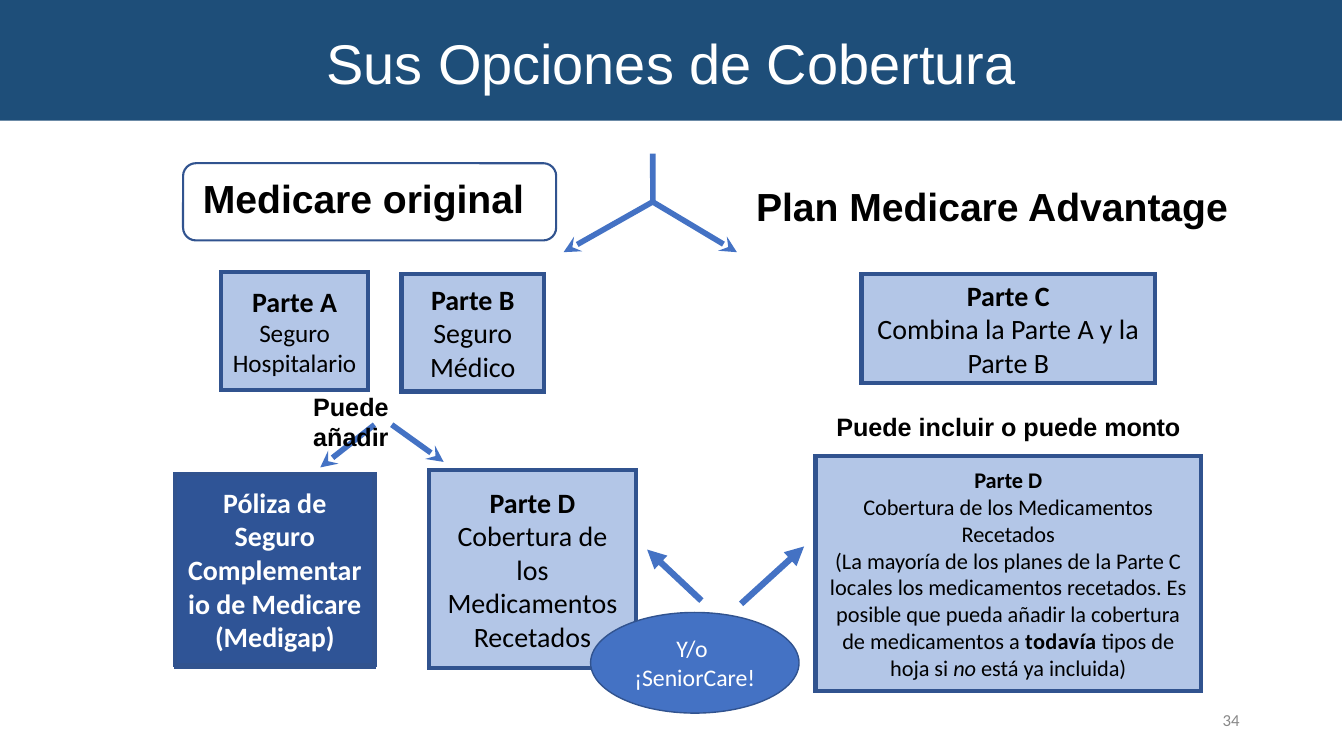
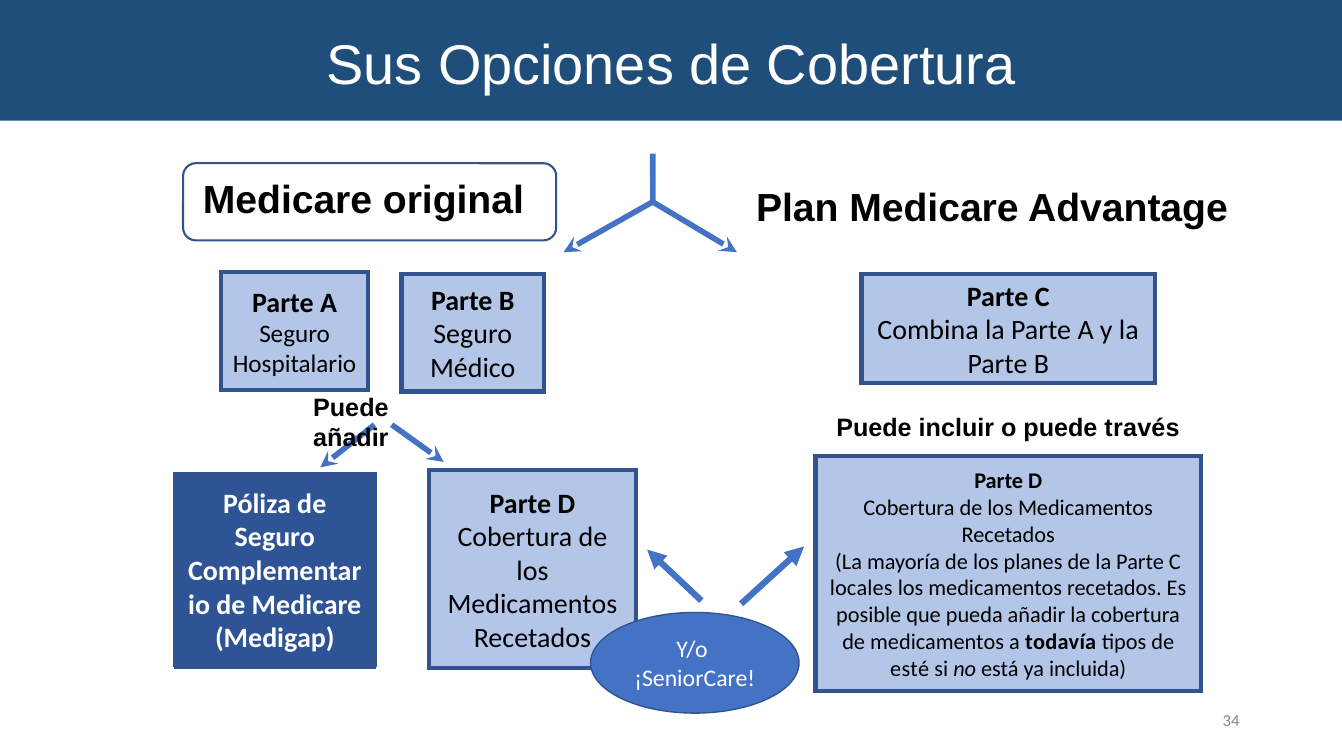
monto: monto -> través
hoja: hoja -> esté
